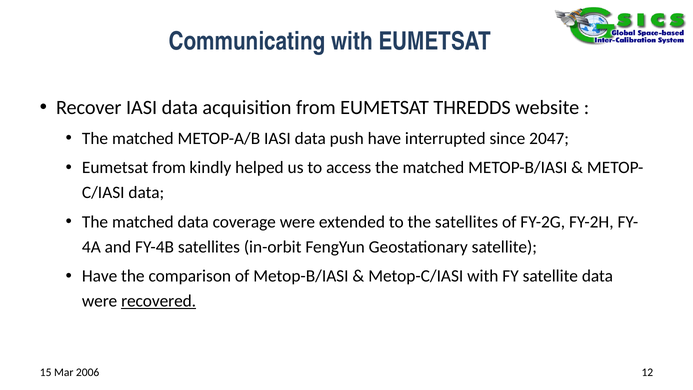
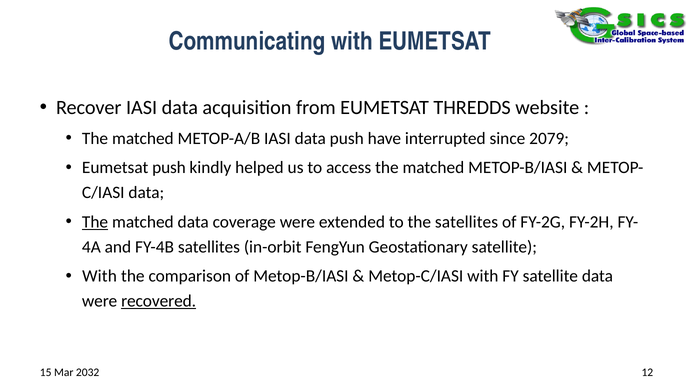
2047: 2047 -> 2079
Eumetsat from: from -> push
The at (95, 222) underline: none -> present
Have at (100, 276): Have -> With
2006: 2006 -> 2032
